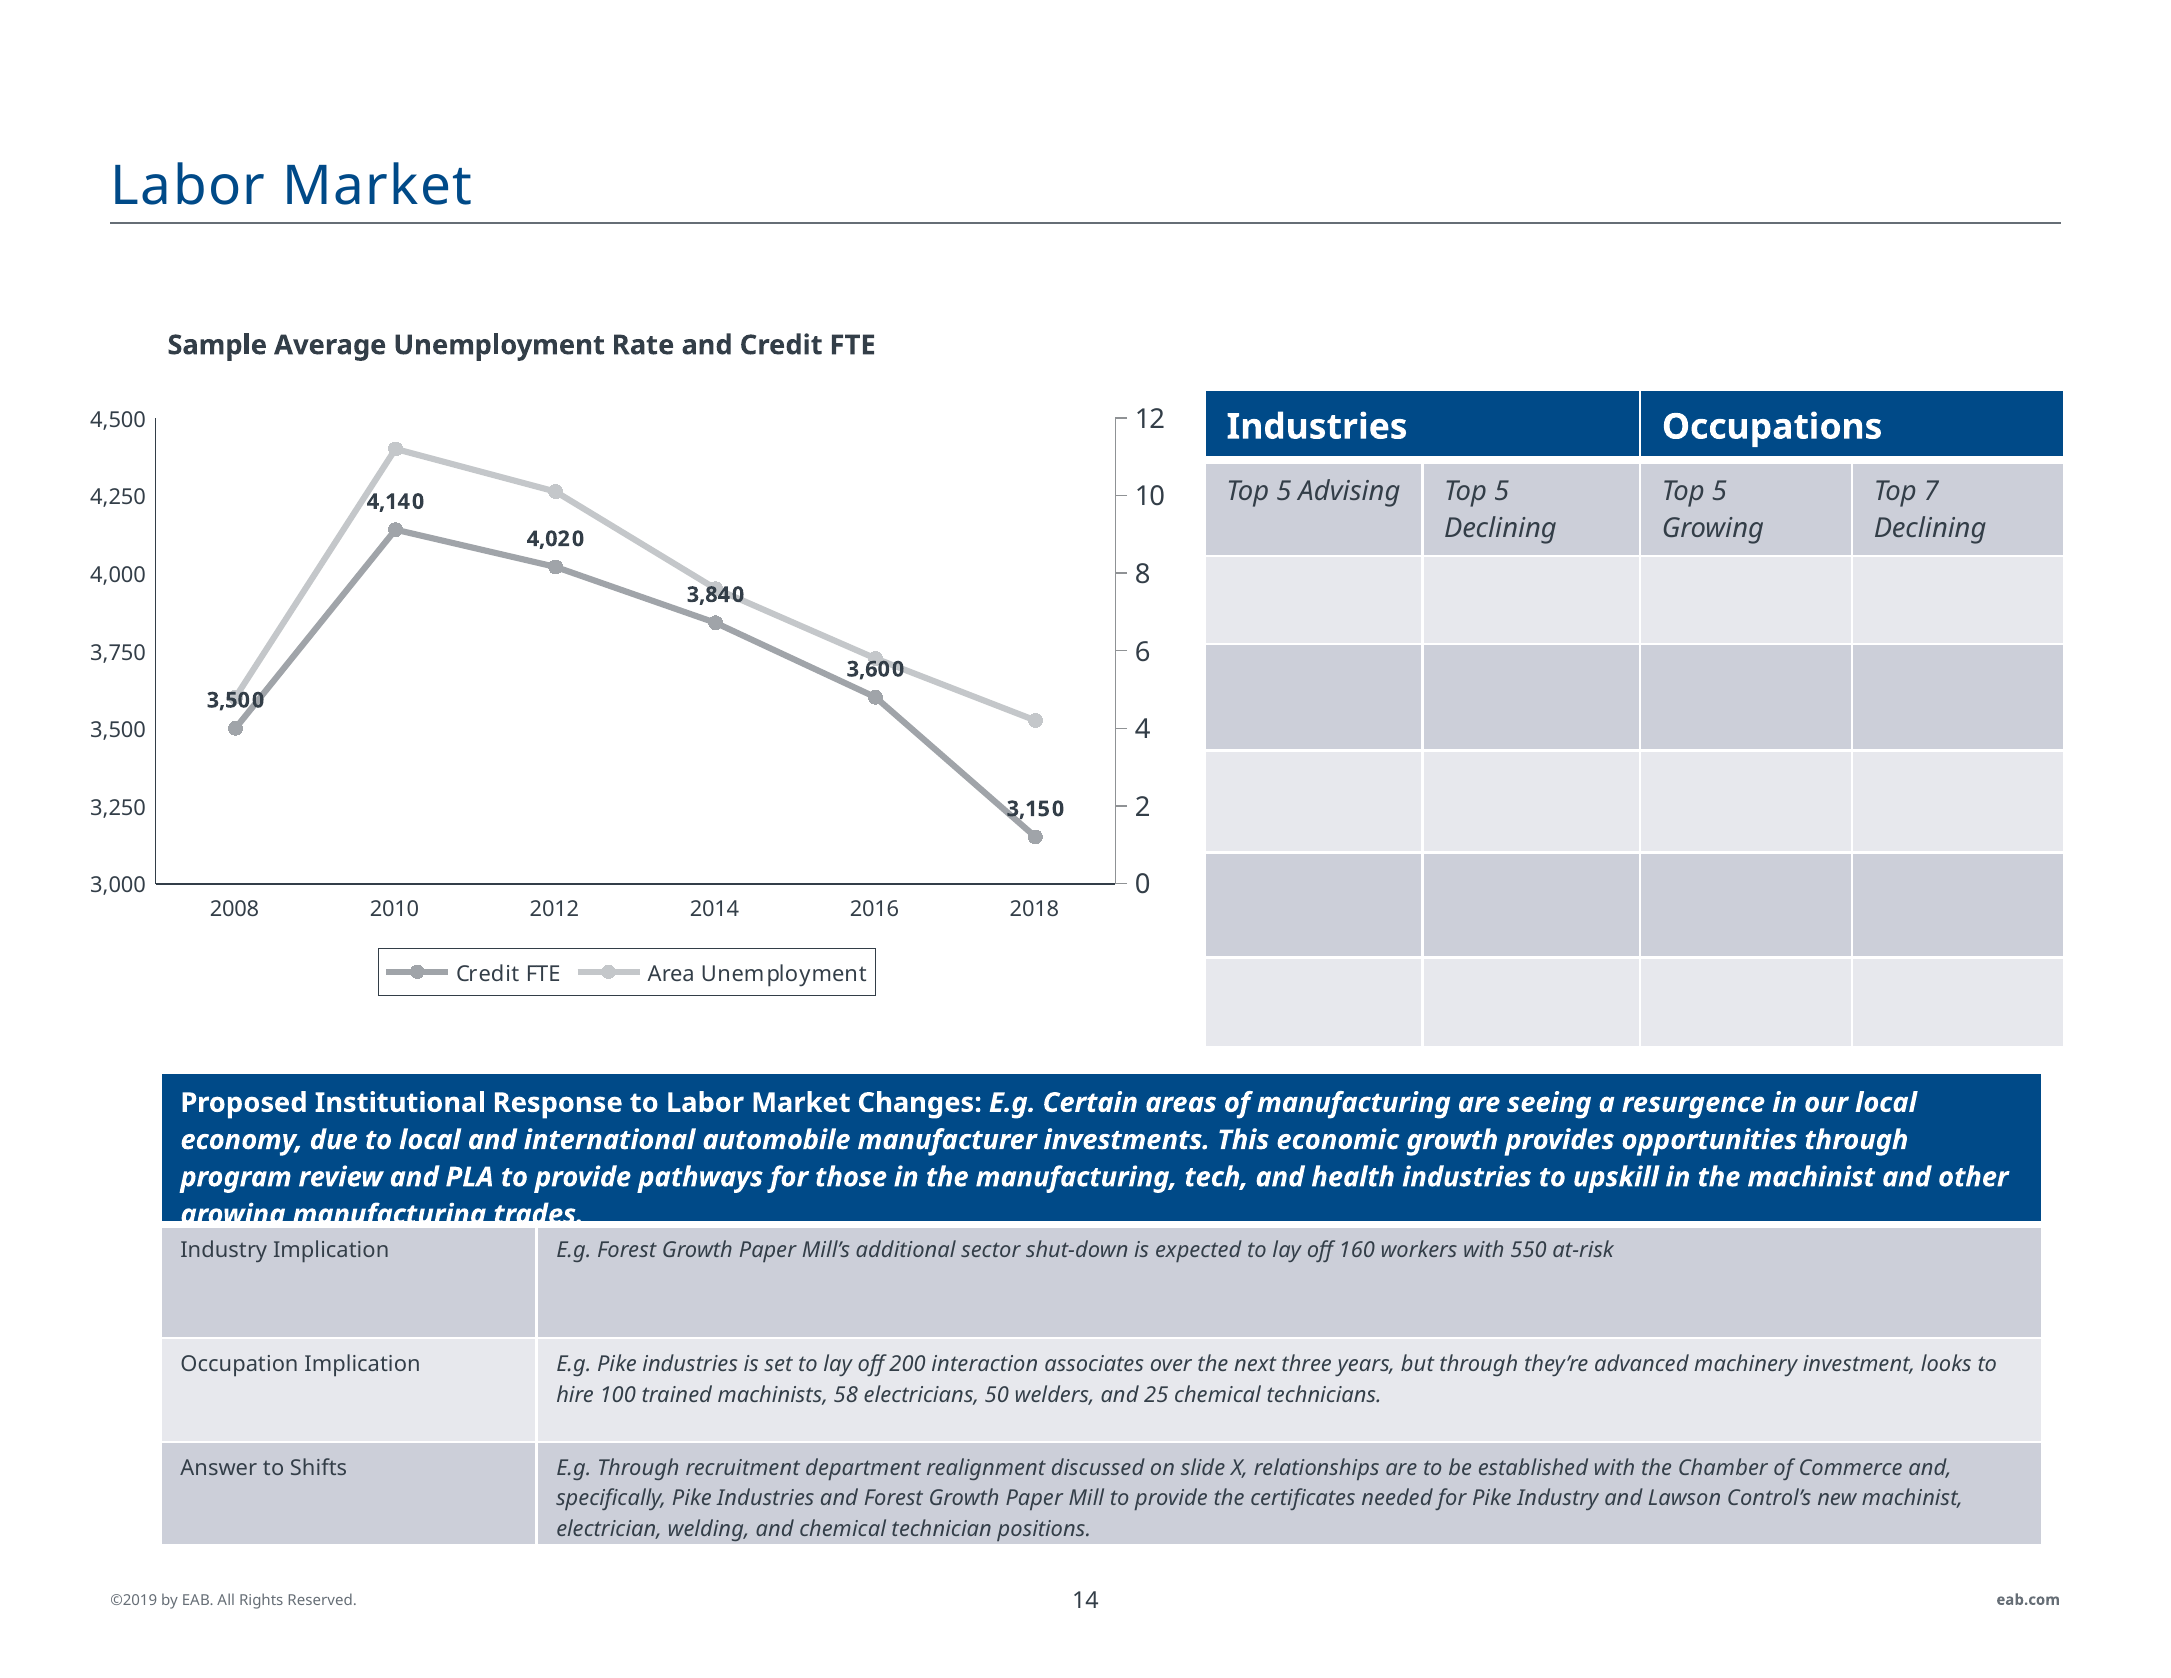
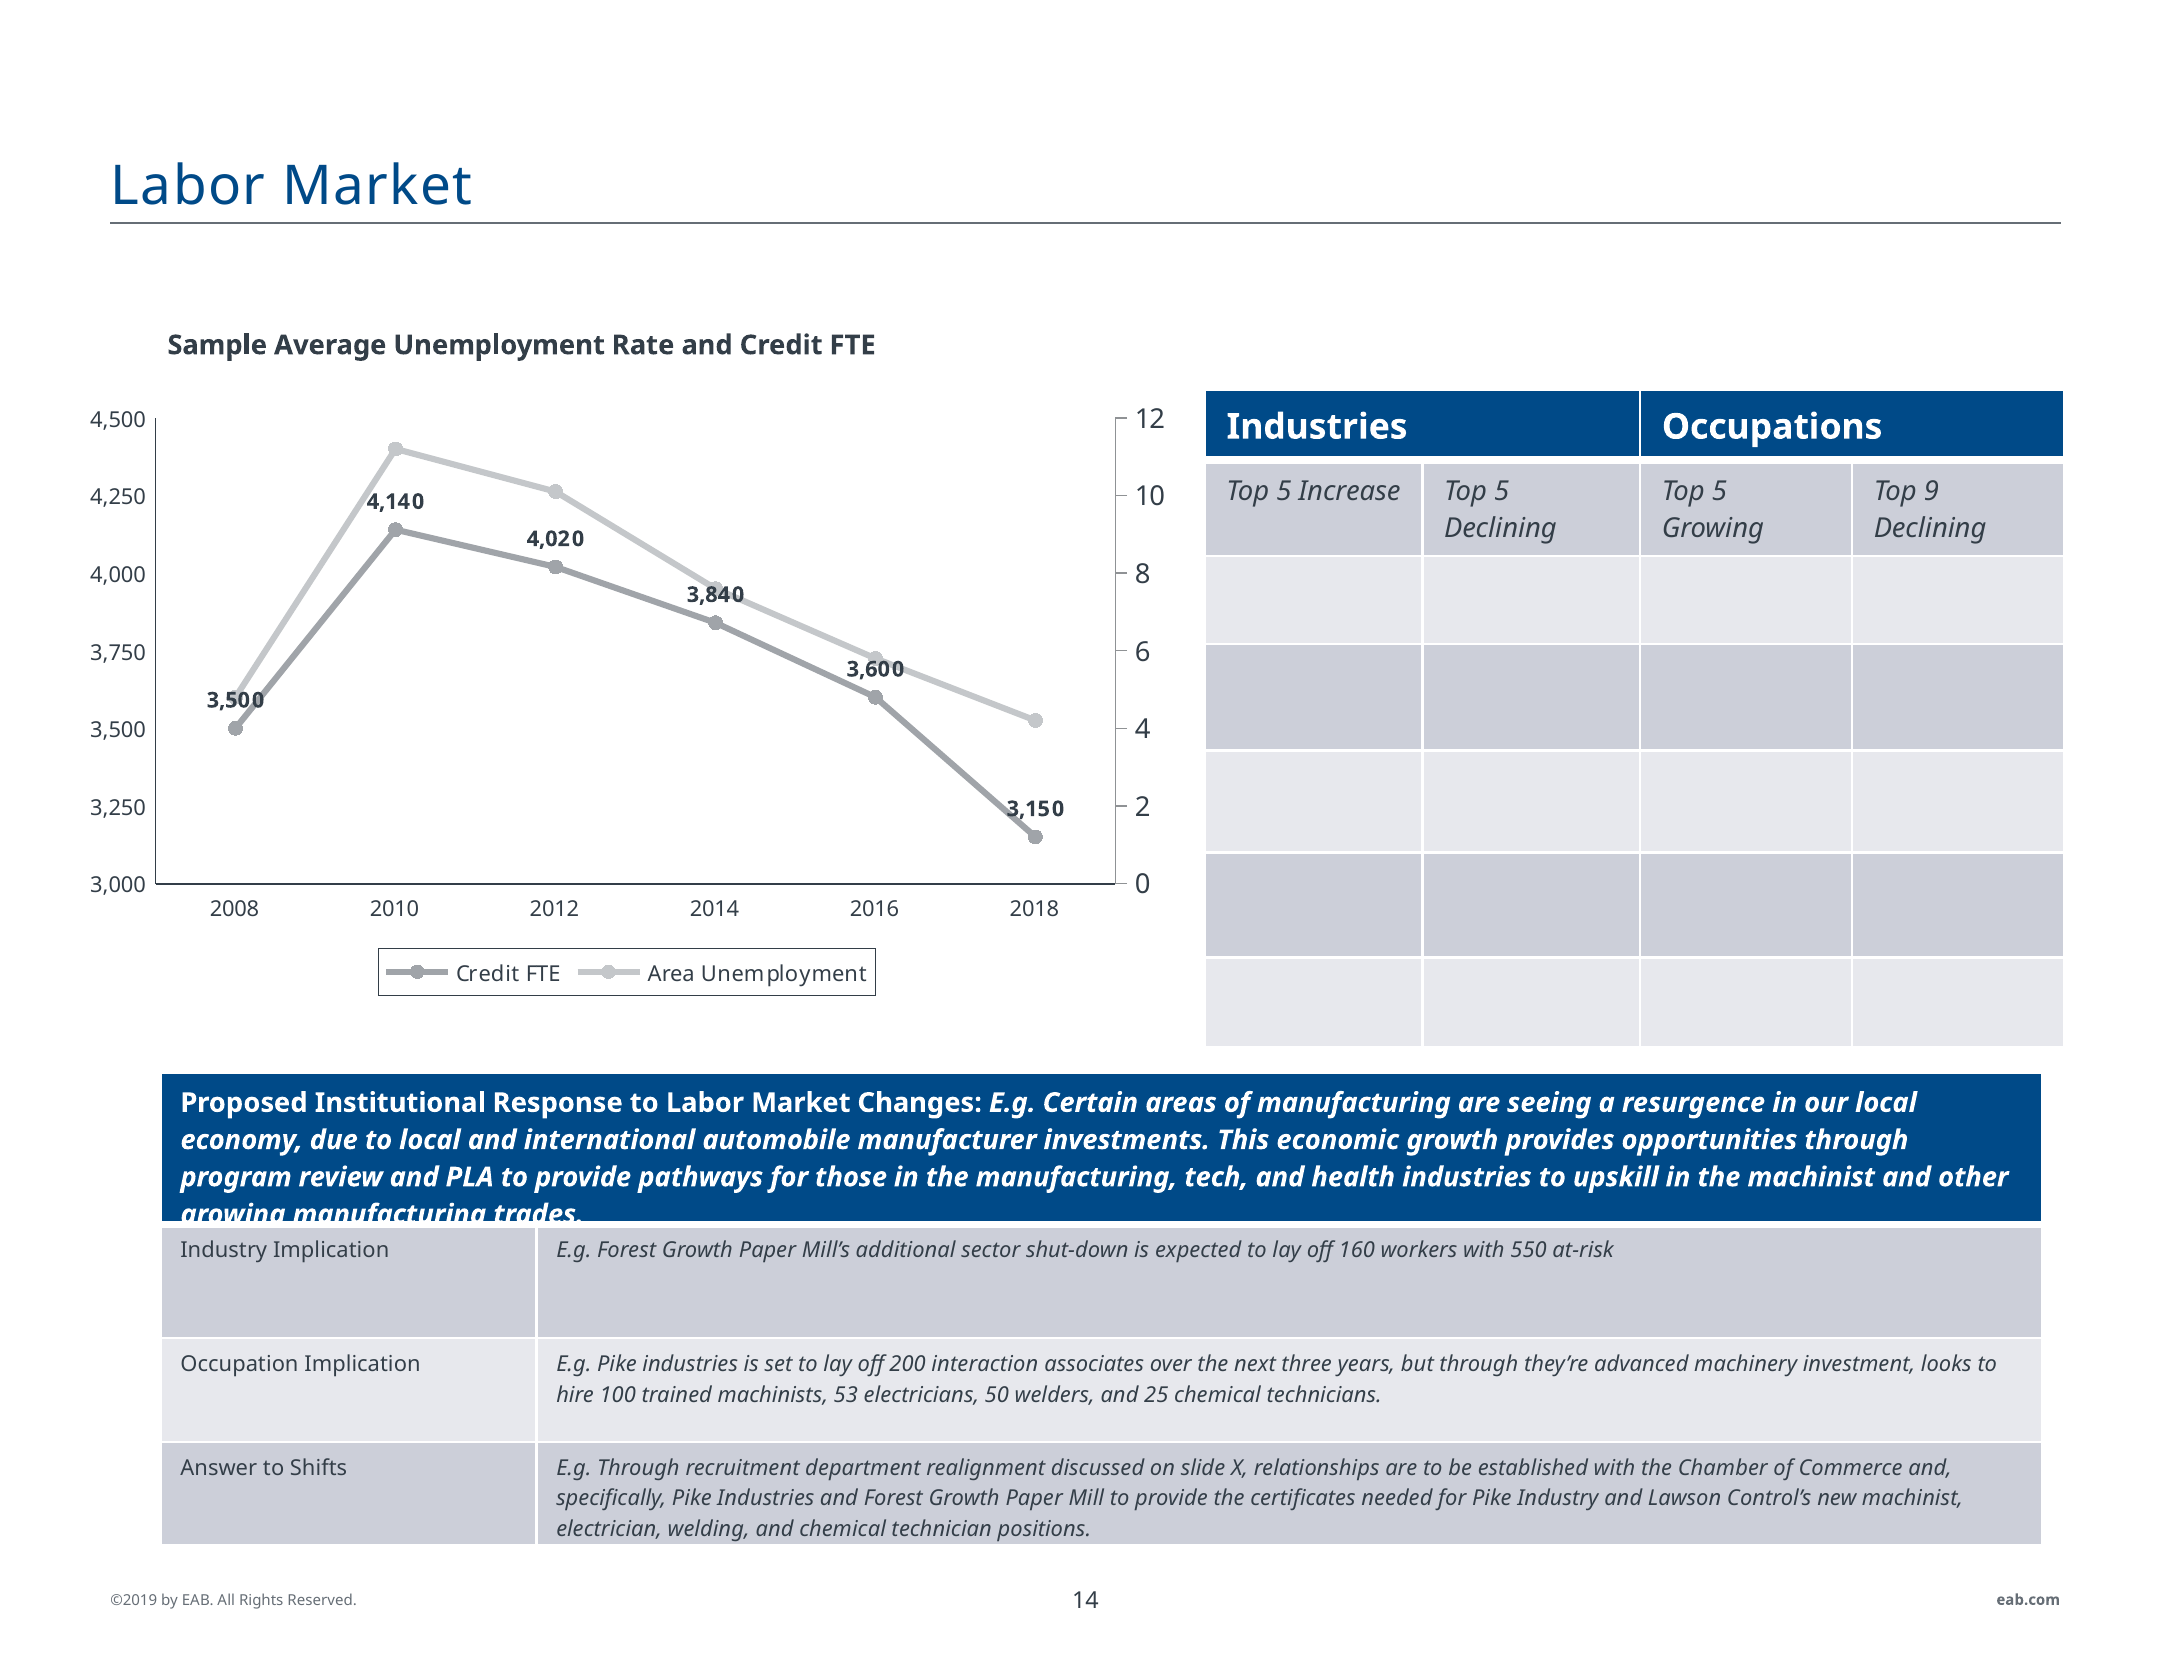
Advising: Advising -> Increase
7: 7 -> 9
58: 58 -> 53
